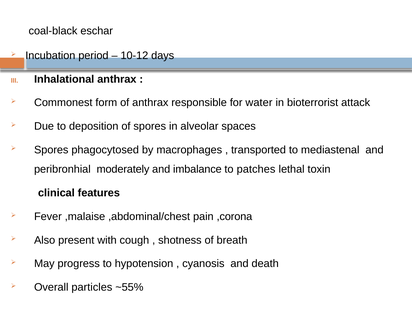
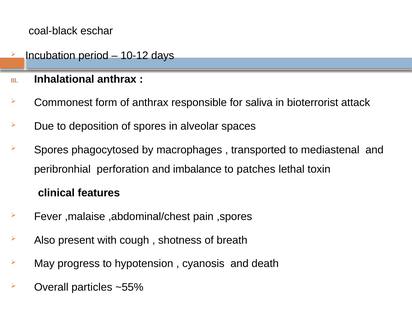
water: water -> saliva
moderately: moderately -> perforation
,corona: ,corona -> ,spores
